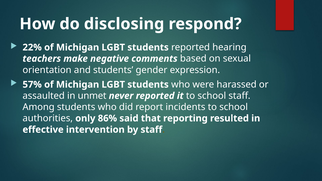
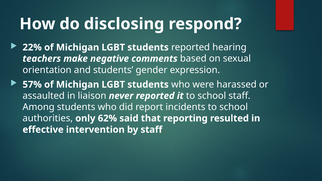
unmet: unmet -> liaison
86%: 86% -> 62%
